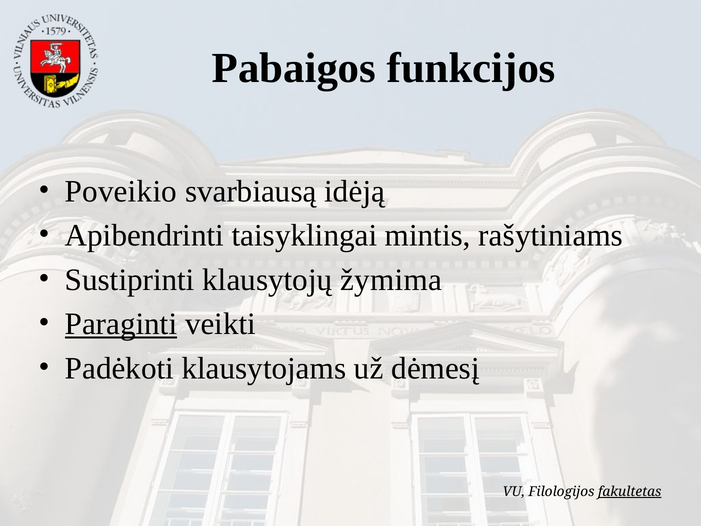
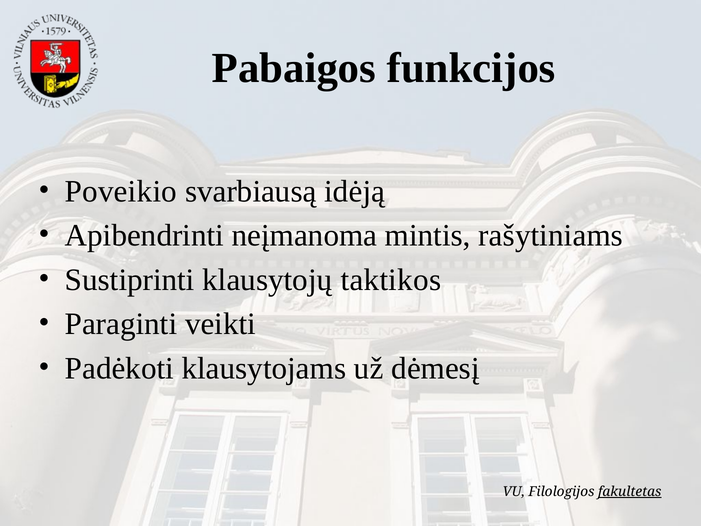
taisyklingai: taisyklingai -> neįmanoma
žymima: žymima -> taktikos
Paraginti underline: present -> none
